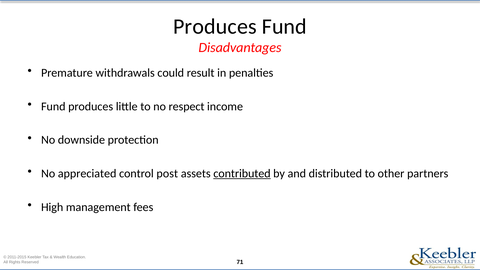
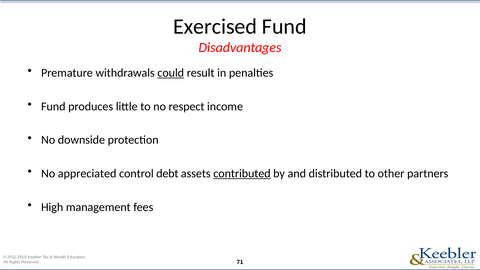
Produces at (215, 26): Produces -> Exercised
could underline: none -> present
post: post -> debt
